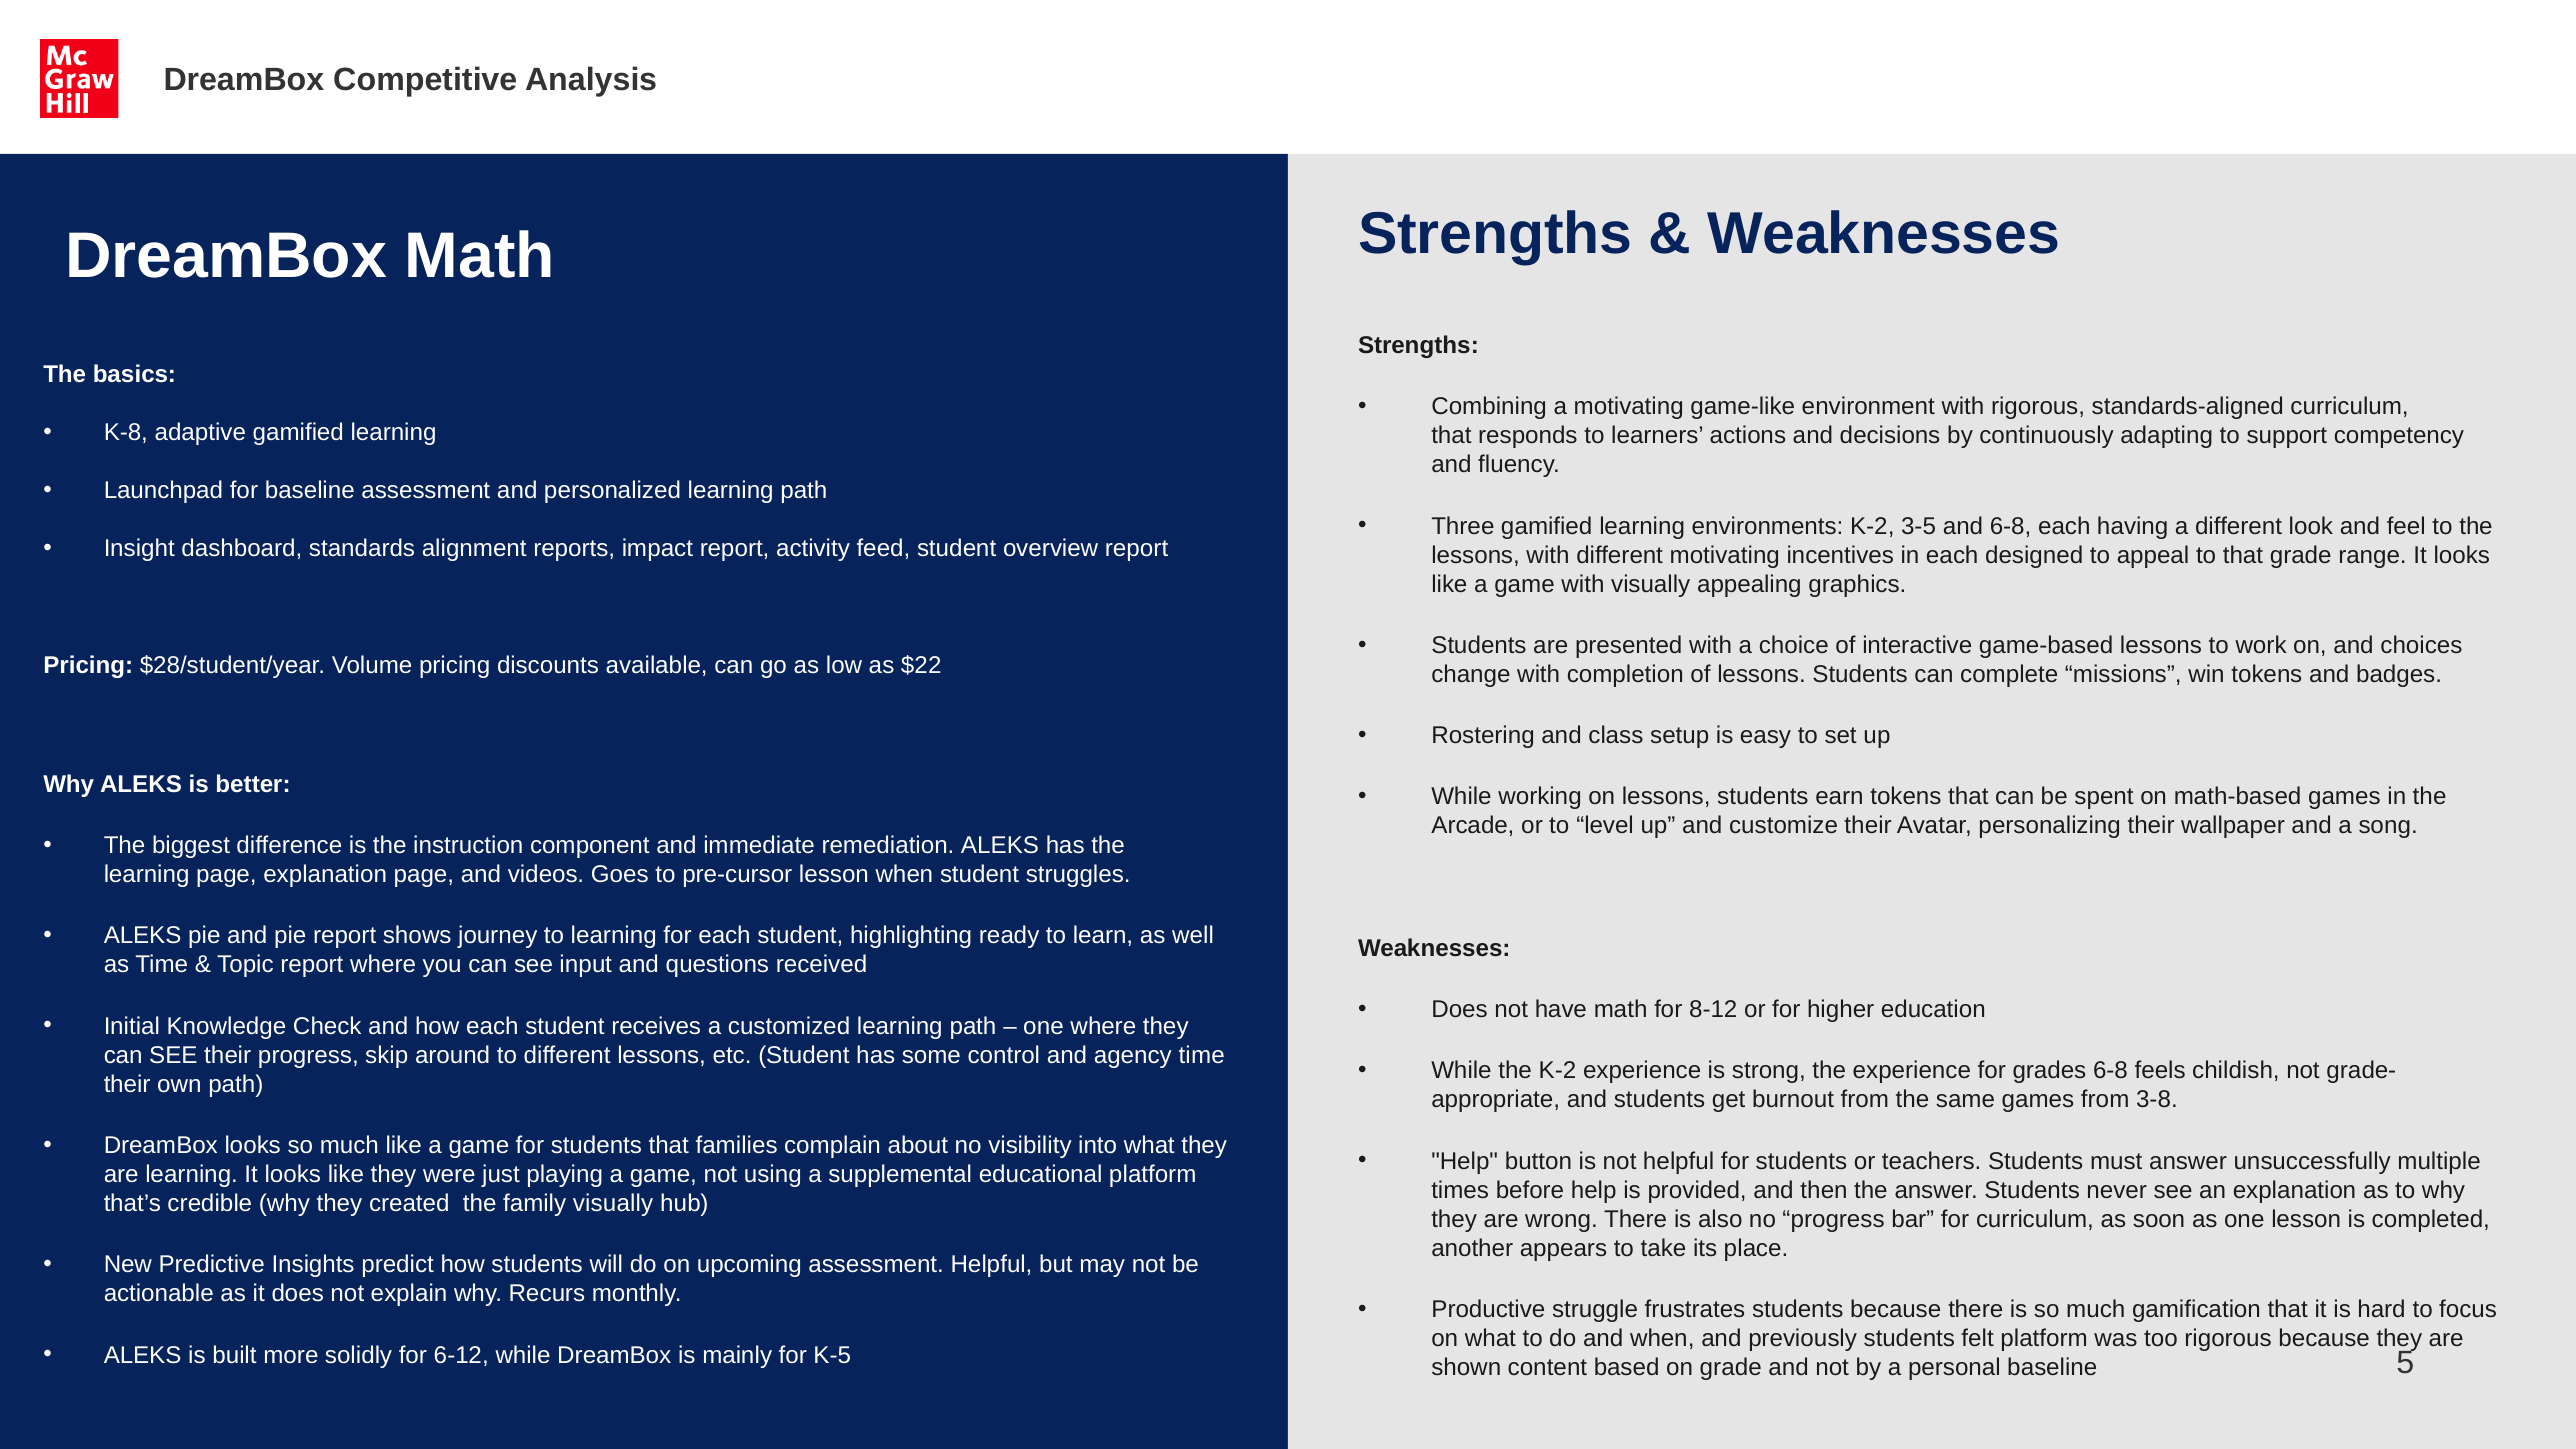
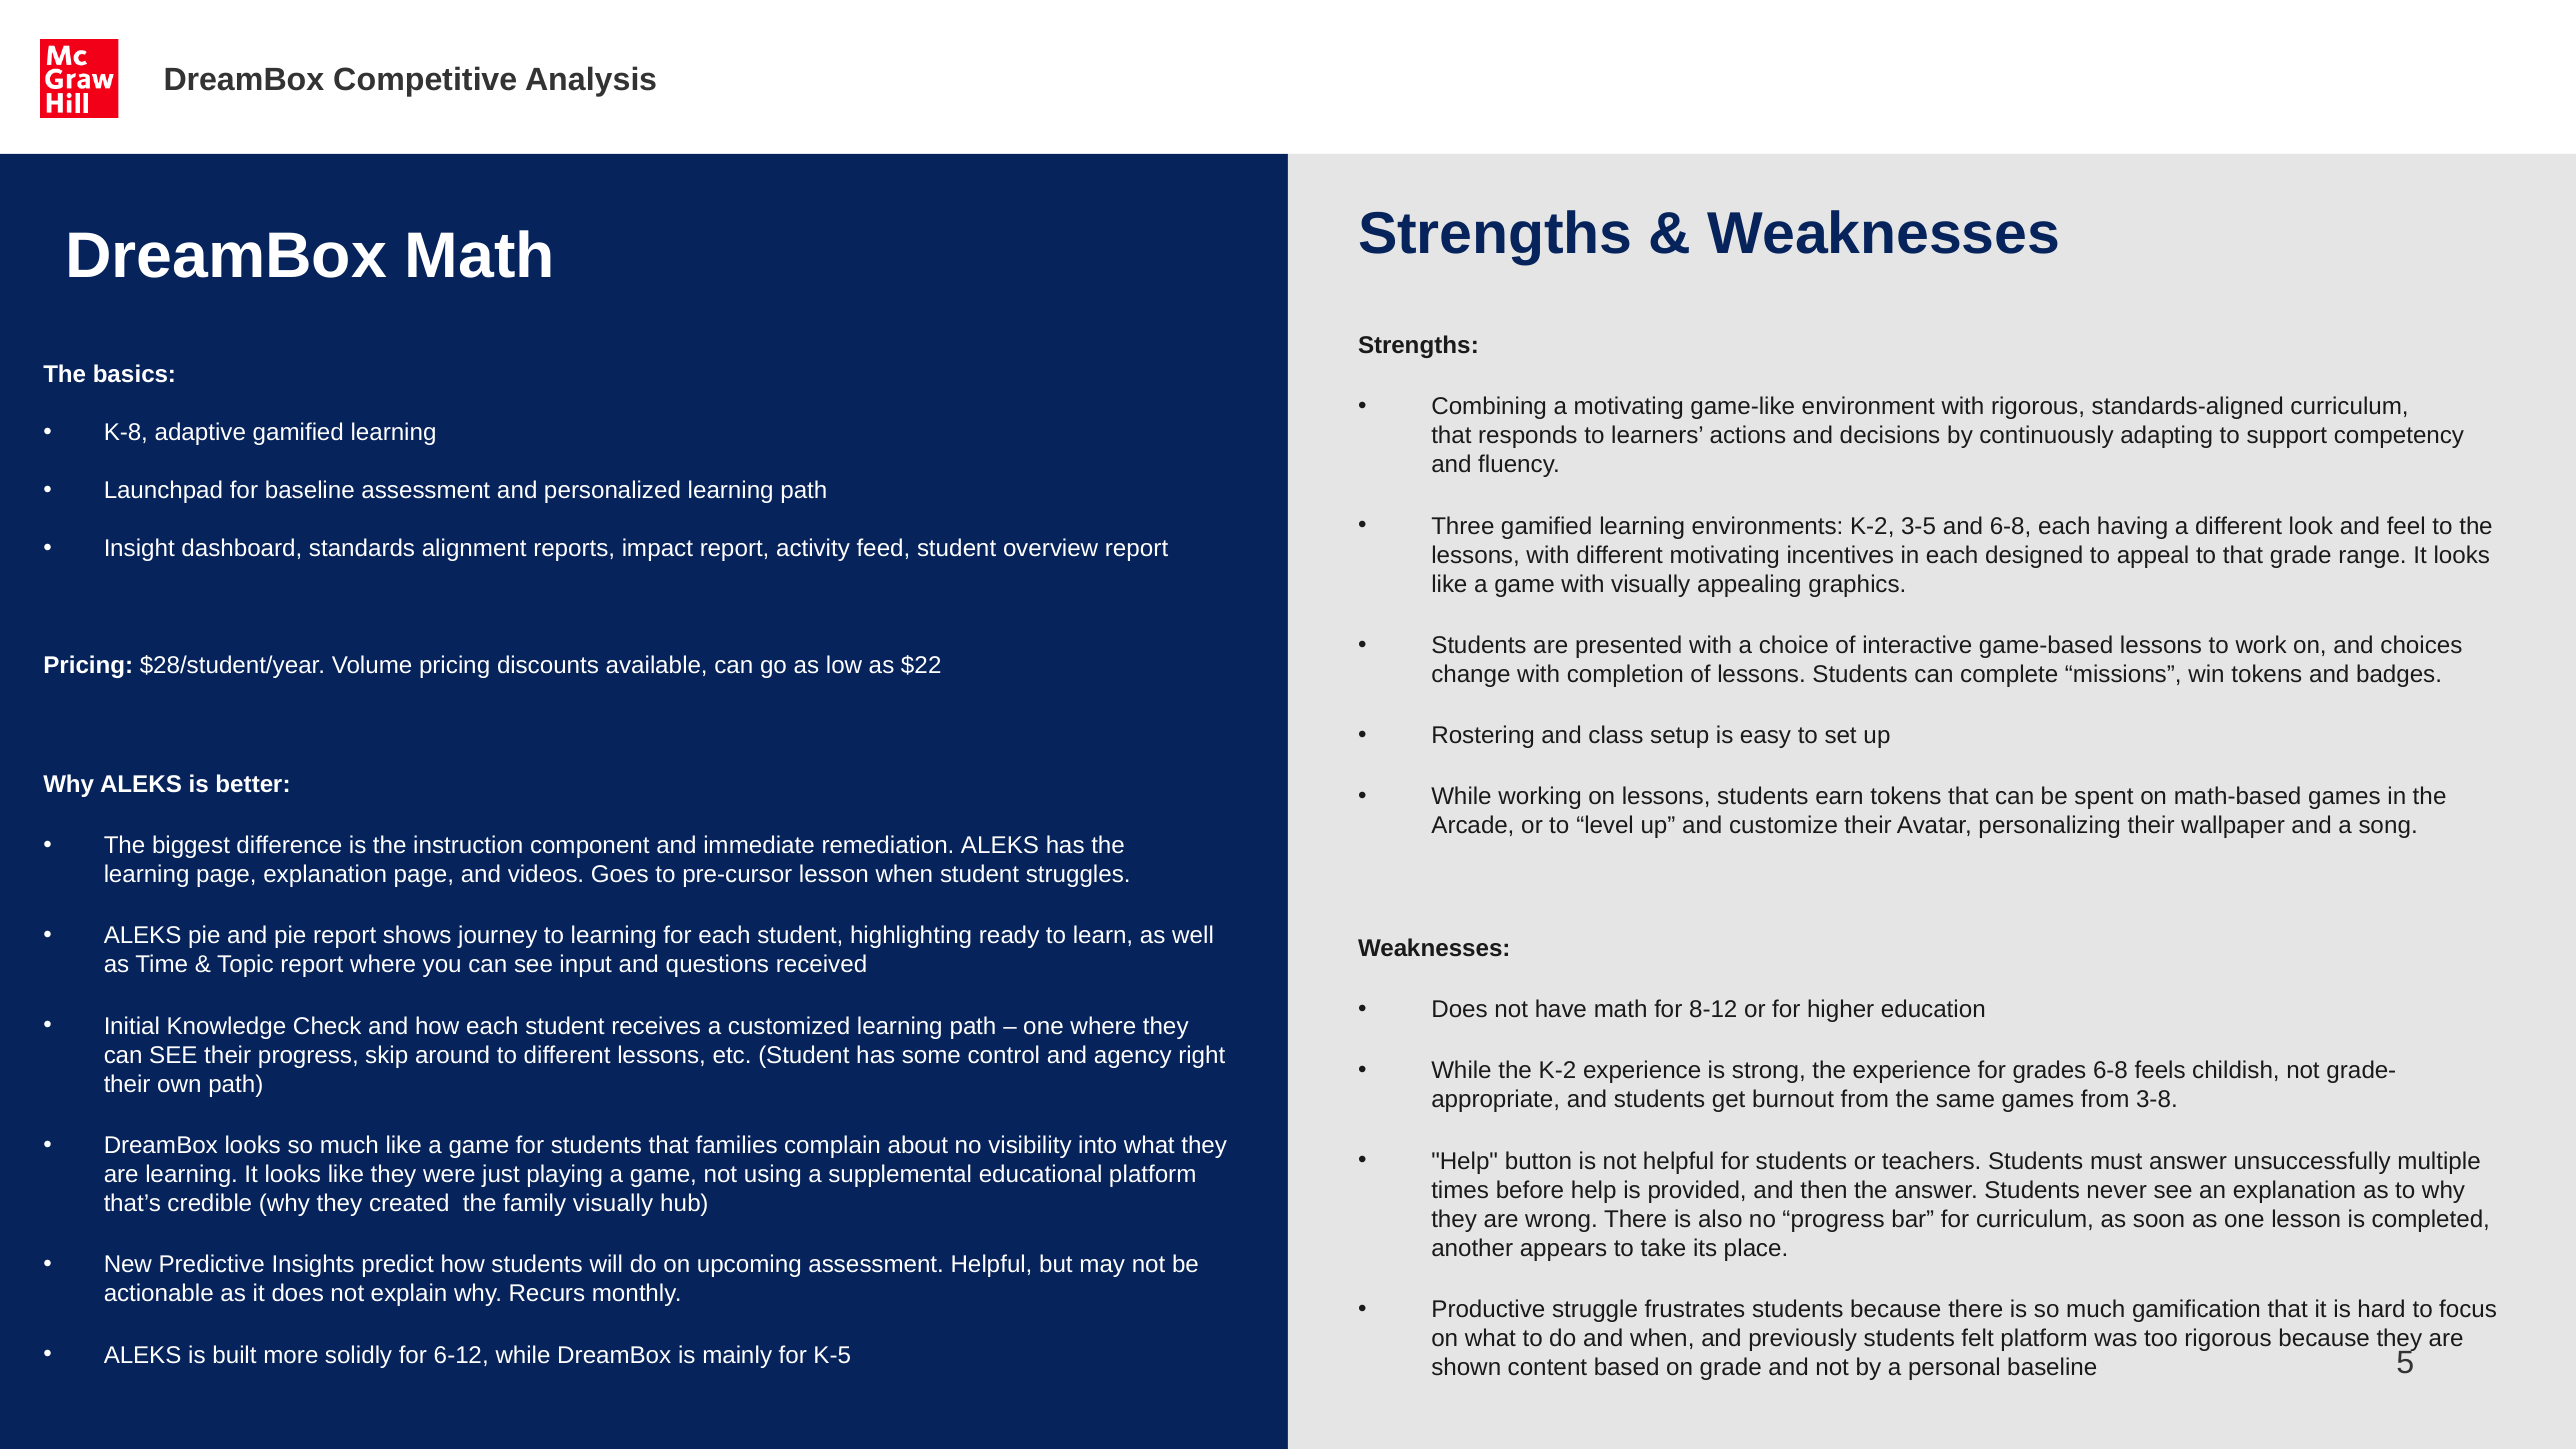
agency time: time -> right
